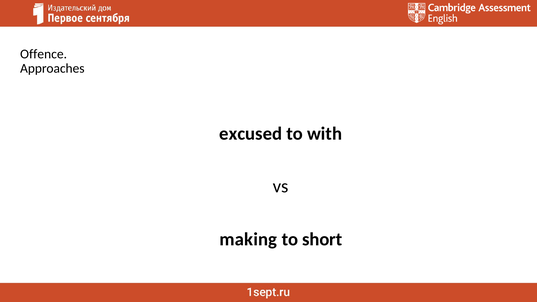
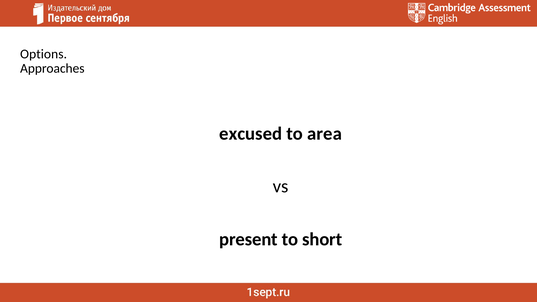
Offence: Offence -> Options
with: with -> area
making: making -> present
